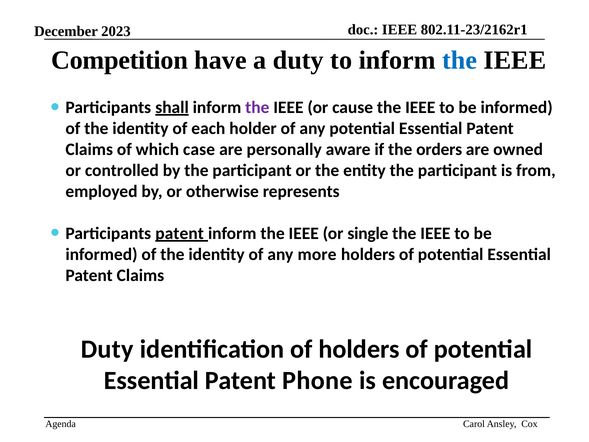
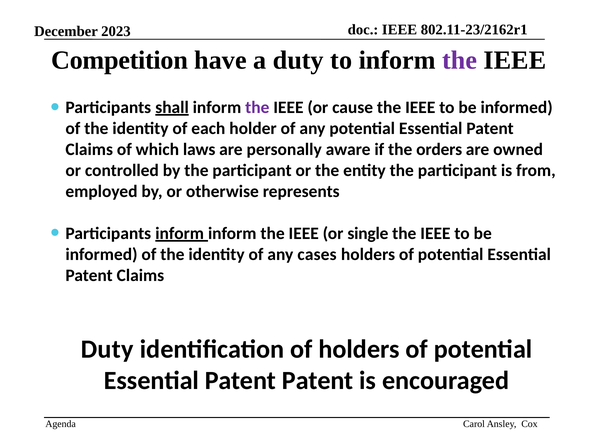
the at (460, 60) colour: blue -> purple
case: case -> laws
Participants patent: patent -> inform
more: more -> cases
Patent Phone: Phone -> Patent
